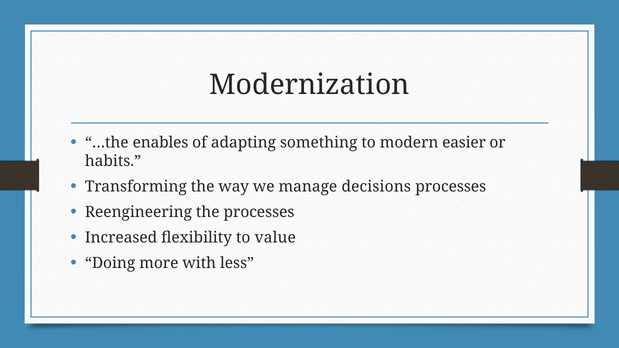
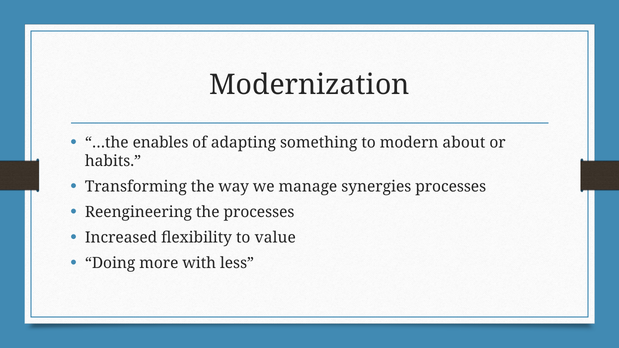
easier: easier -> about
decisions: decisions -> synergies
